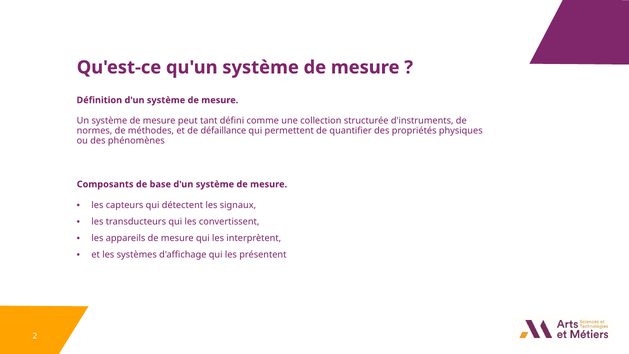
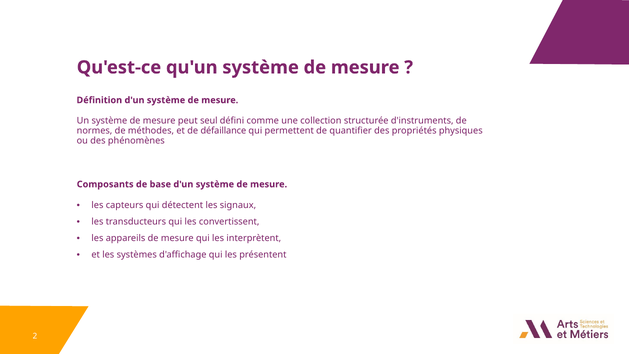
tant: tant -> seul
